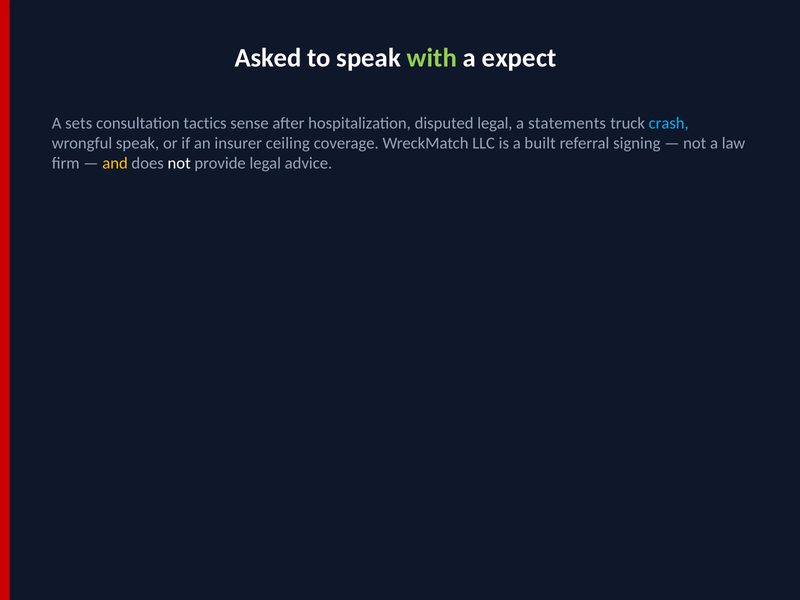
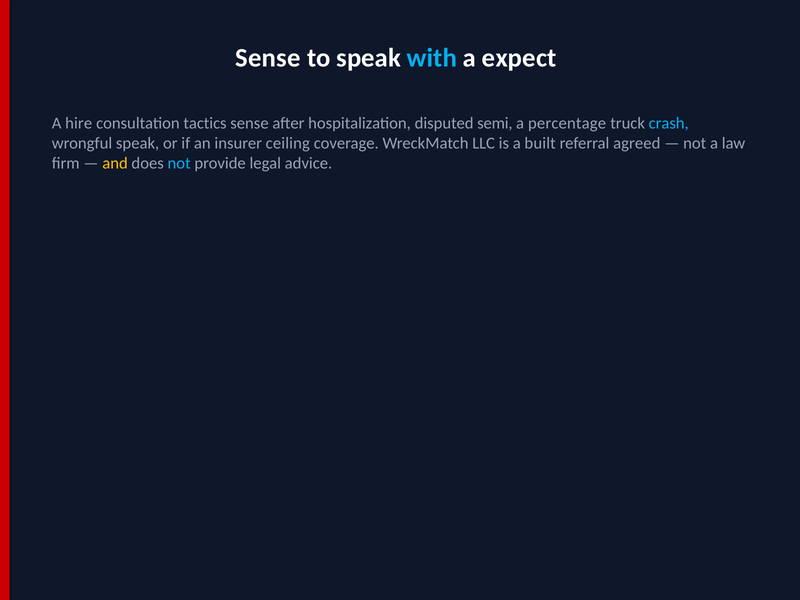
Asked at (268, 58): Asked -> Sense
with colour: light green -> light blue
sets: sets -> hire
disputed legal: legal -> semi
statements: statements -> percentage
signing: signing -> agreed
not at (179, 163) colour: white -> light blue
